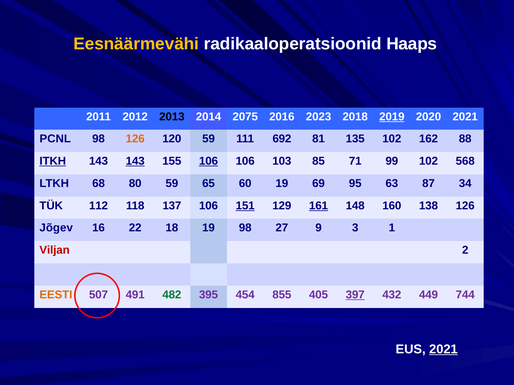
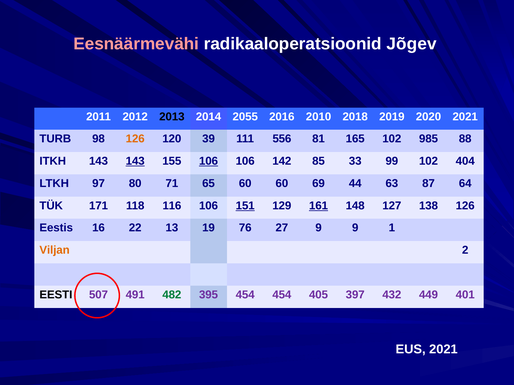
Eesnäärmevähi colour: yellow -> pink
Haaps: Haaps -> Jõgev
2075: 2075 -> 2055
2023: 2023 -> 2010
2019 underline: present -> none
PCNL: PCNL -> TURB
120 59: 59 -> 39
692: 692 -> 556
135: 135 -> 165
162: 162 -> 985
ITKH underline: present -> none
103: 103 -> 142
71: 71 -> 33
568: 568 -> 404
68: 68 -> 97
80 59: 59 -> 71
60 19: 19 -> 60
95: 95 -> 44
34: 34 -> 64
112: 112 -> 171
137: 137 -> 116
160: 160 -> 127
Jõgev: Jõgev -> Eestis
18: 18 -> 13
19 98: 98 -> 76
9 3: 3 -> 9
Viljan colour: red -> orange
EESTI colour: orange -> black
454 855: 855 -> 454
397 underline: present -> none
744: 744 -> 401
2021 at (443, 350) underline: present -> none
